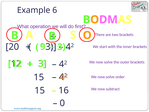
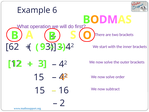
20: 20 -> 62
0 at (62, 103): 0 -> 2
